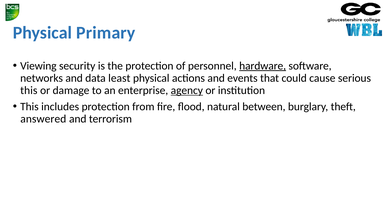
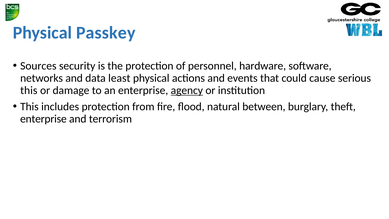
Primary: Primary -> Passkey
Viewing: Viewing -> Sources
hardware underline: present -> none
answered at (43, 119): answered -> enterprise
